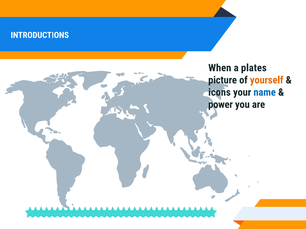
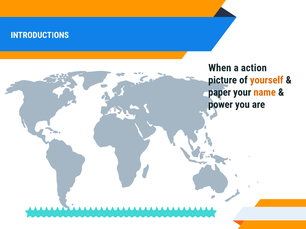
plates: plates -> action
icons: icons -> paper
name colour: blue -> orange
